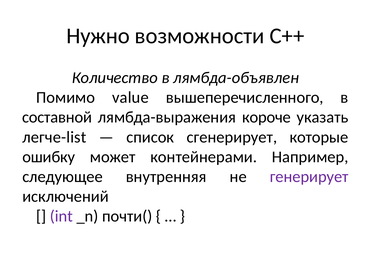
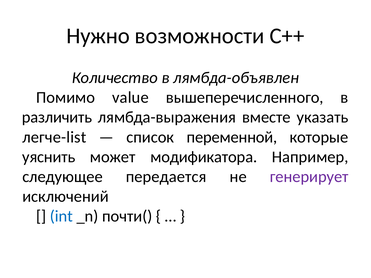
составной: составной -> различить
короче: короче -> вместе
сгенерирует: сгенерирует -> переменной
ошибку: ошибку -> уяснить
контейнерами: контейнерами -> модификатора
внутренняя: внутренняя -> передается
int colour: purple -> blue
